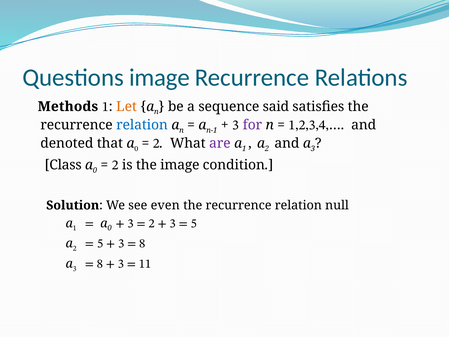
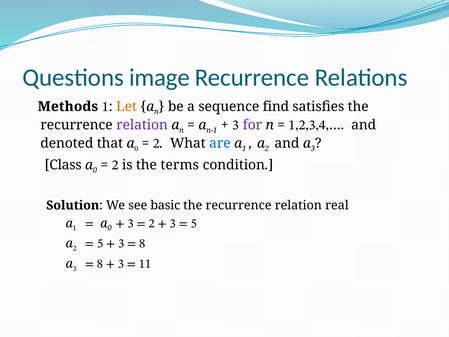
said: said -> find
relation at (142, 125) colour: blue -> purple
are colour: purple -> blue
image at (180, 165): image -> terms
even: even -> basic
null: null -> real
